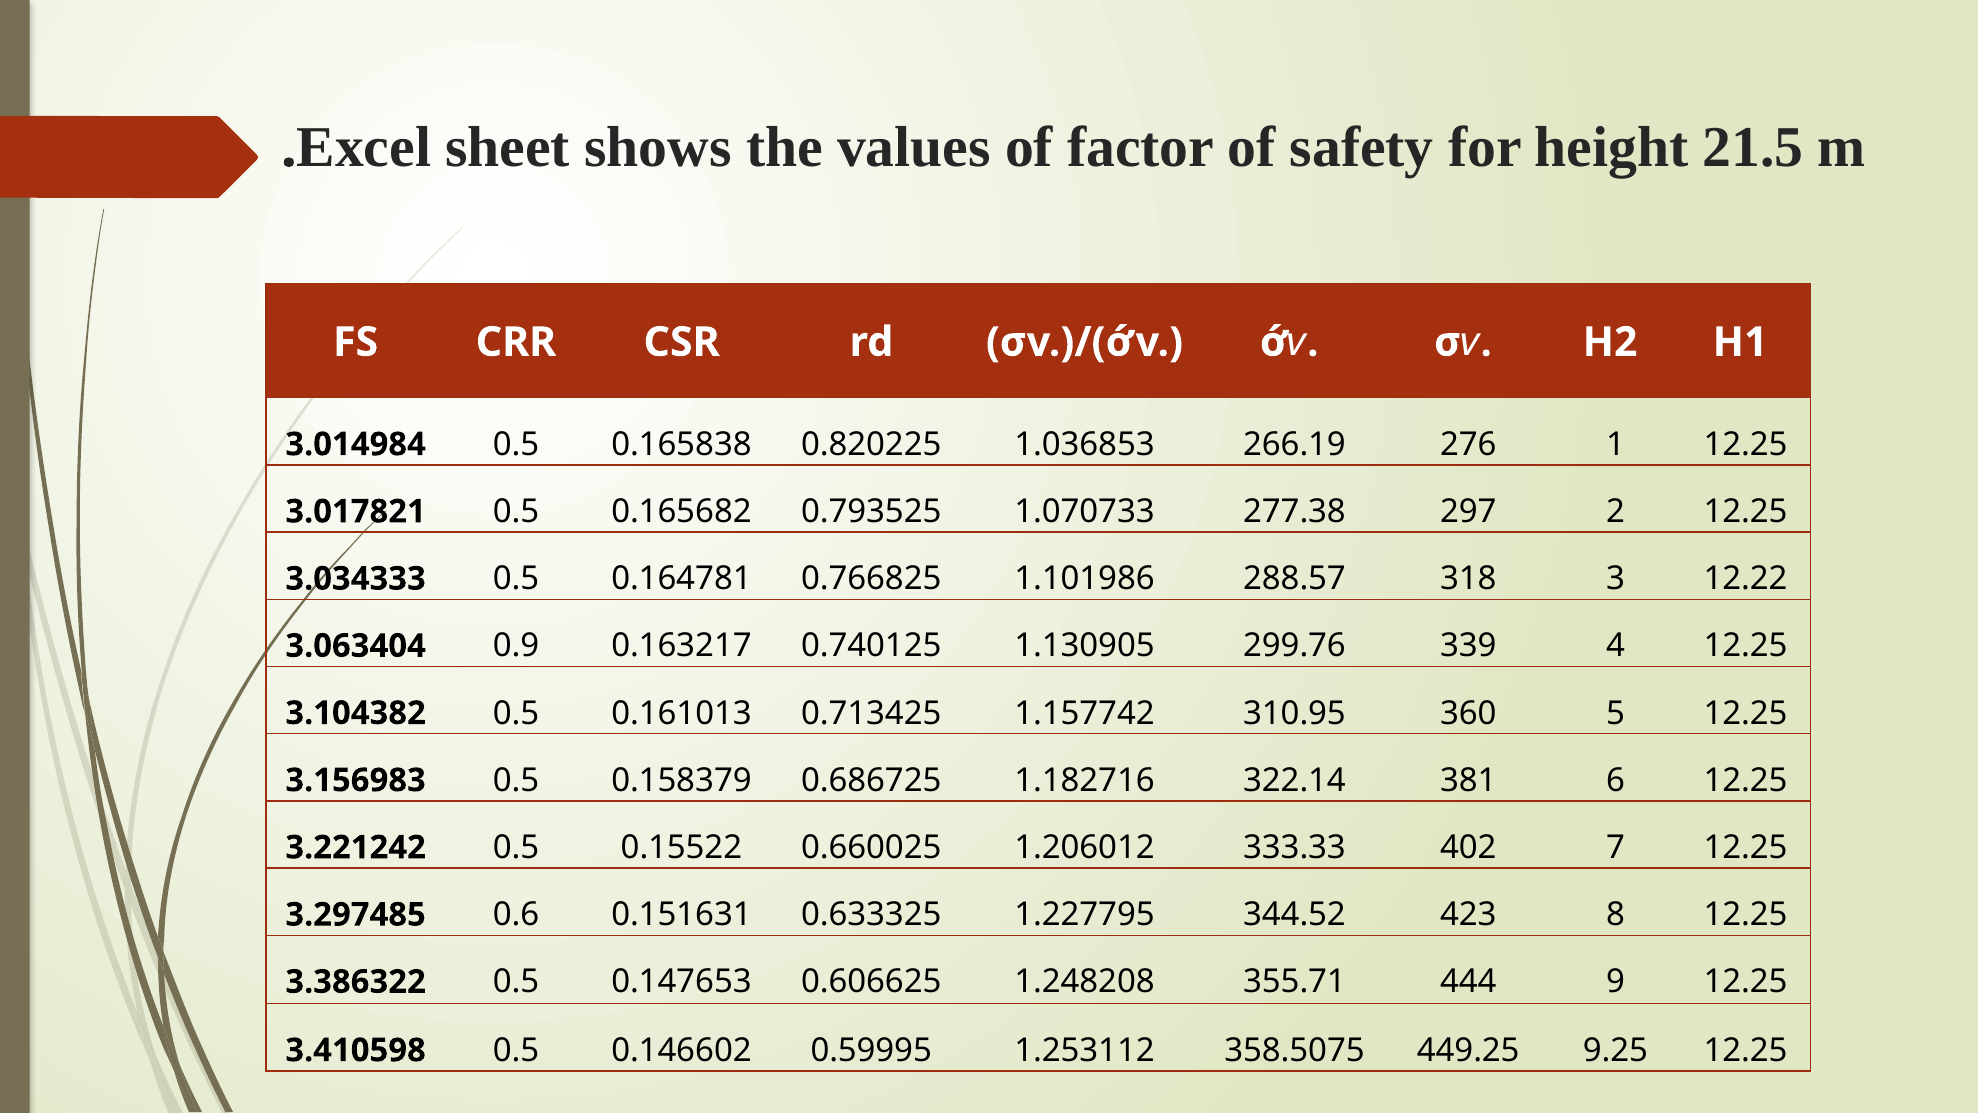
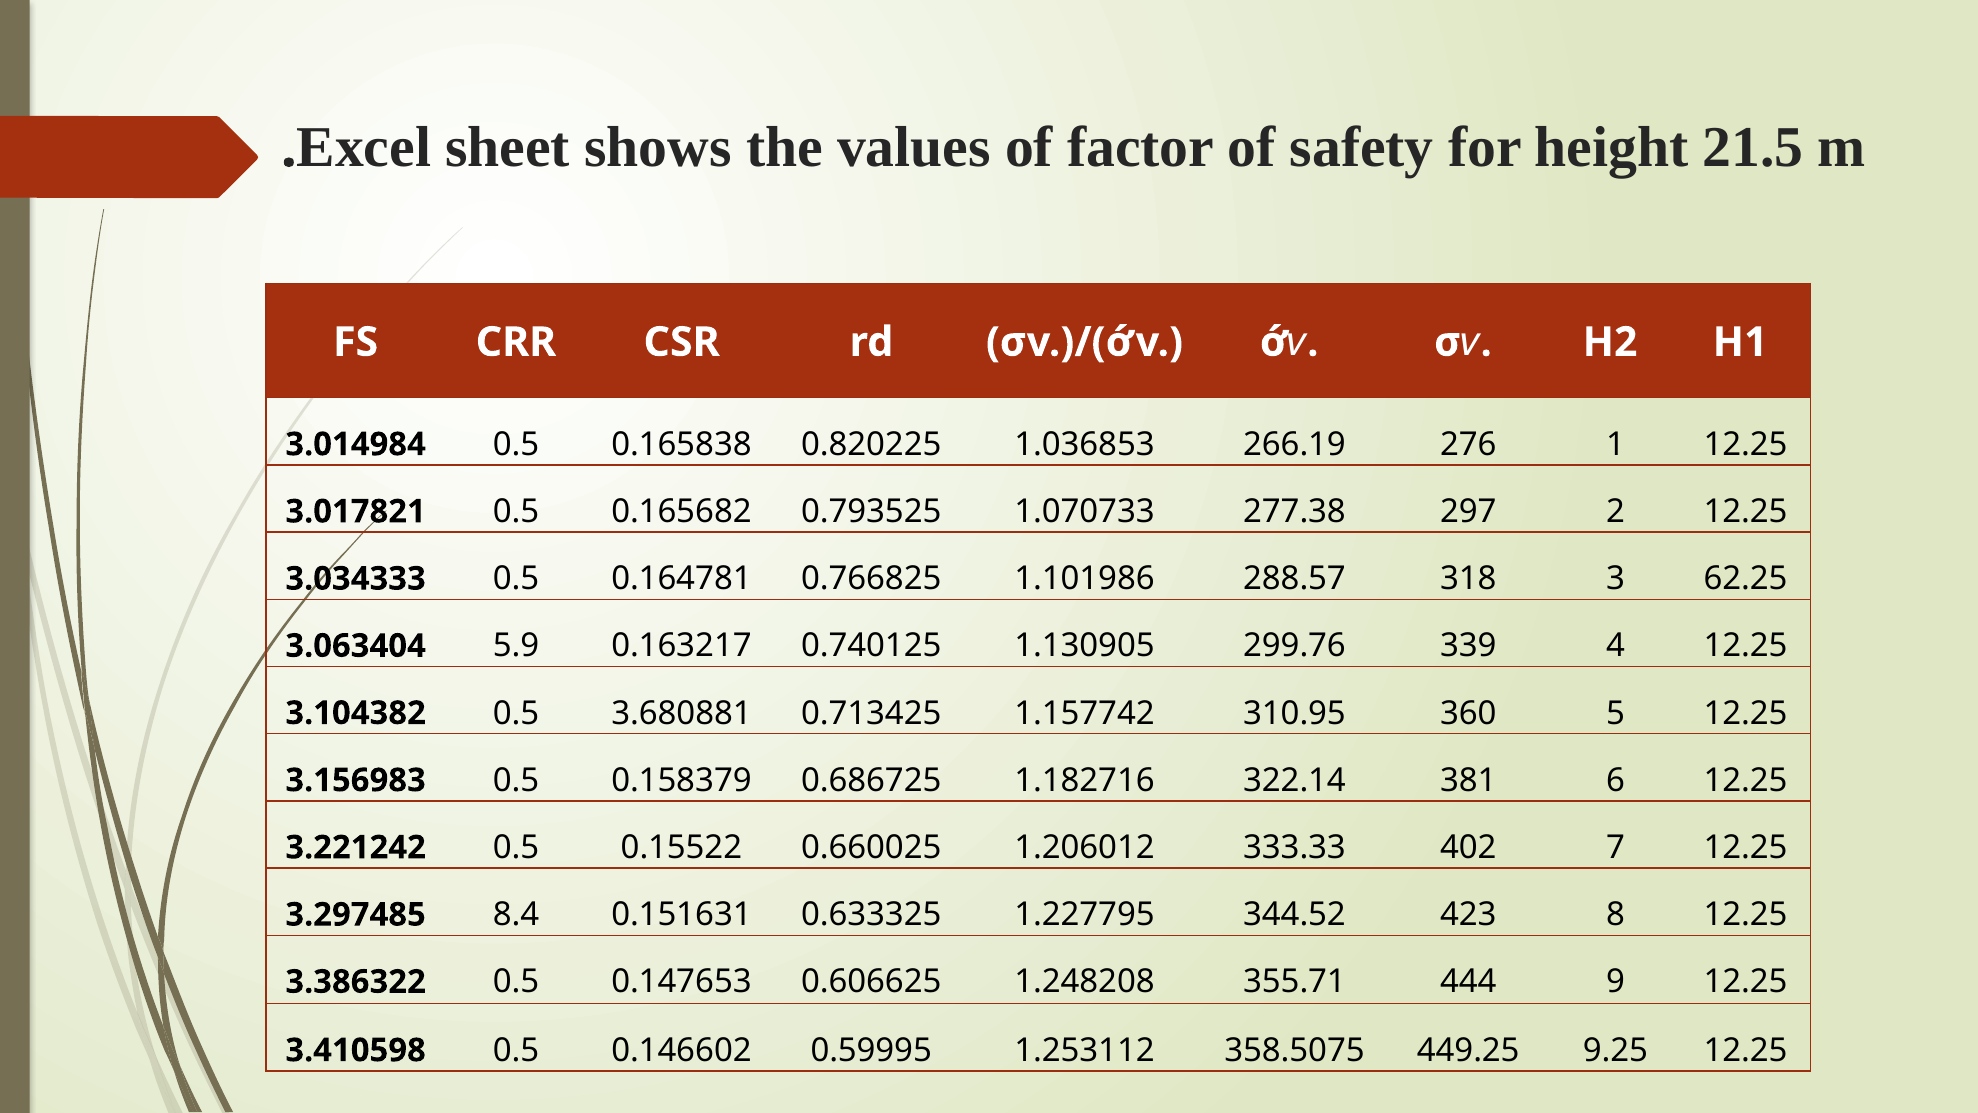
12.22: 12.22 -> 62.25
0.9: 0.9 -> 5.9
0.161013: 0.161013 -> 3.680881
0.6: 0.6 -> 8.4
